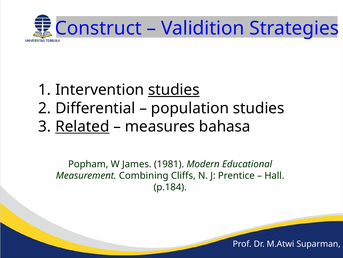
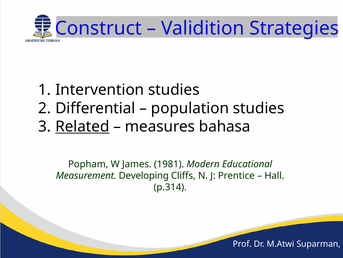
studies at (174, 90) underline: present -> none
Combining: Combining -> Developing
p.184: p.184 -> p.314
